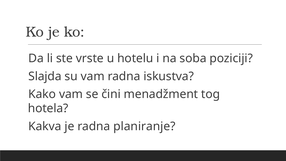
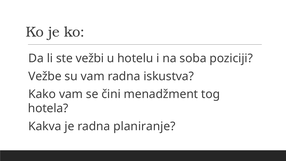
vrste: vrste -> vežbi
Slajda: Slajda -> Vežbe
